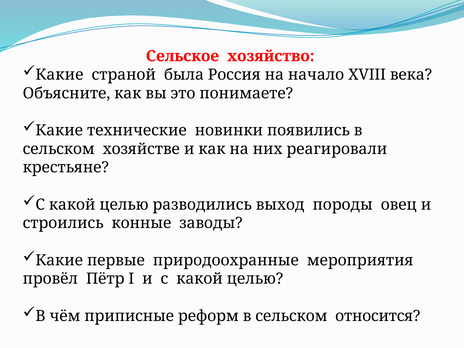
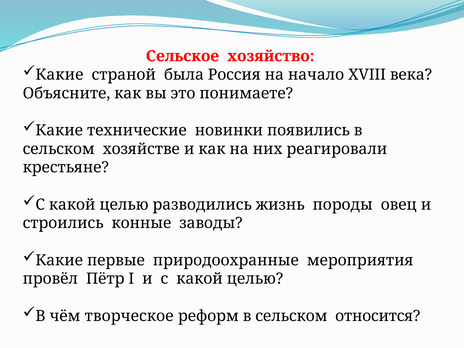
выход: выход -> жизнь
приписные: приписные -> творческое
